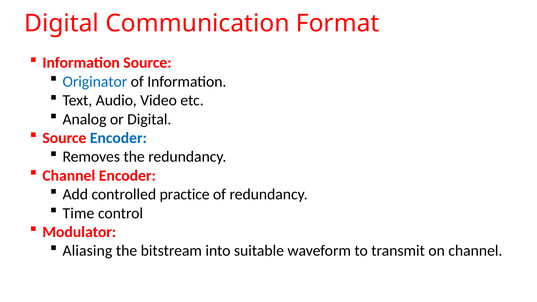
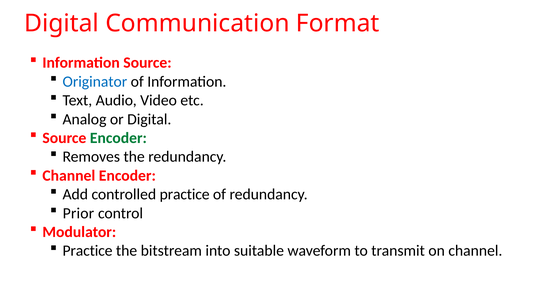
Encoder at (118, 138) colour: blue -> green
Time: Time -> Prior
Aliasing at (87, 251): Aliasing -> Practice
